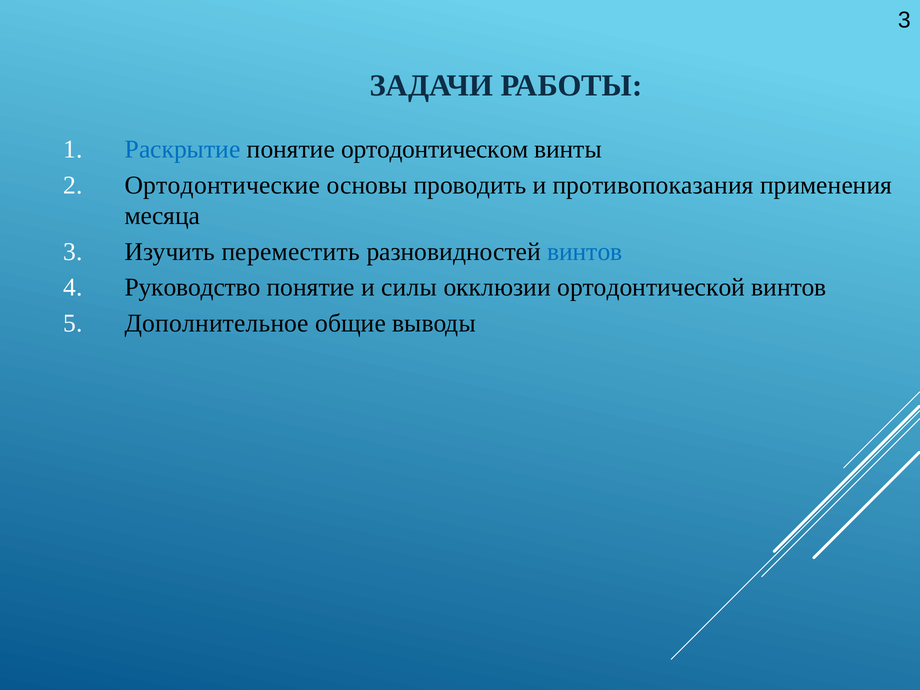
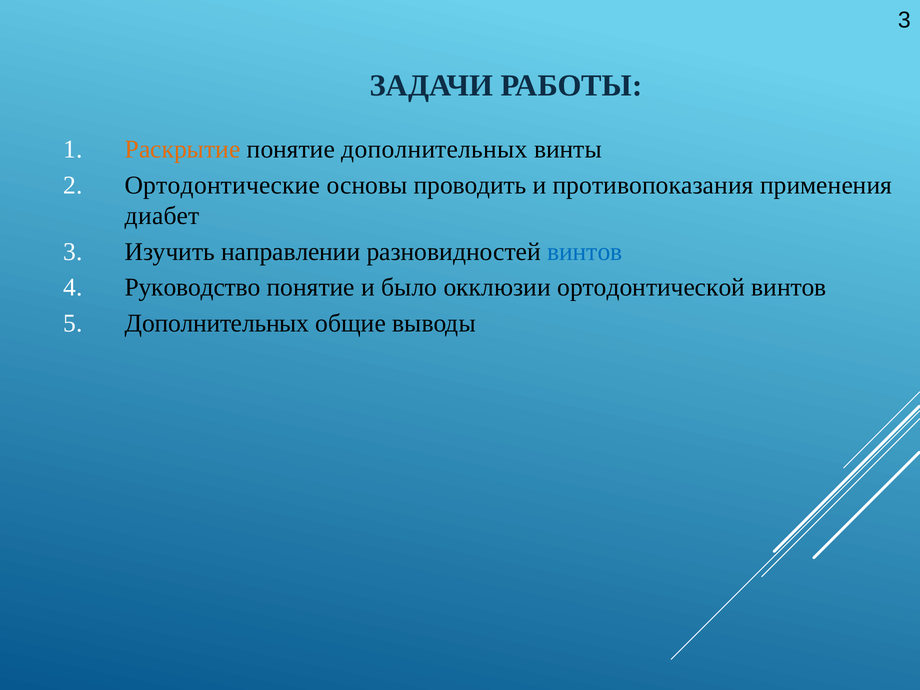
Раскрытие colour: blue -> orange
понятие ортодонтическом: ортодонтическом -> дополнительных
месяца: месяца -> диабет
переместить: переместить -> направлении
силы: силы -> было
Дополнительное at (217, 323): Дополнительное -> Дополнительных
